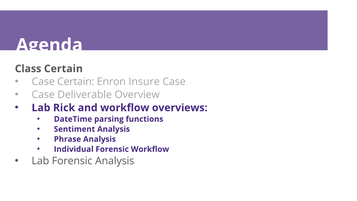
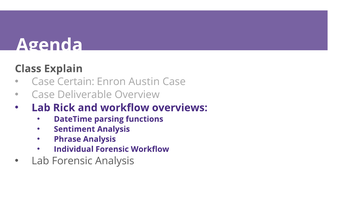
Class Certain: Certain -> Explain
Insure: Insure -> Austin
